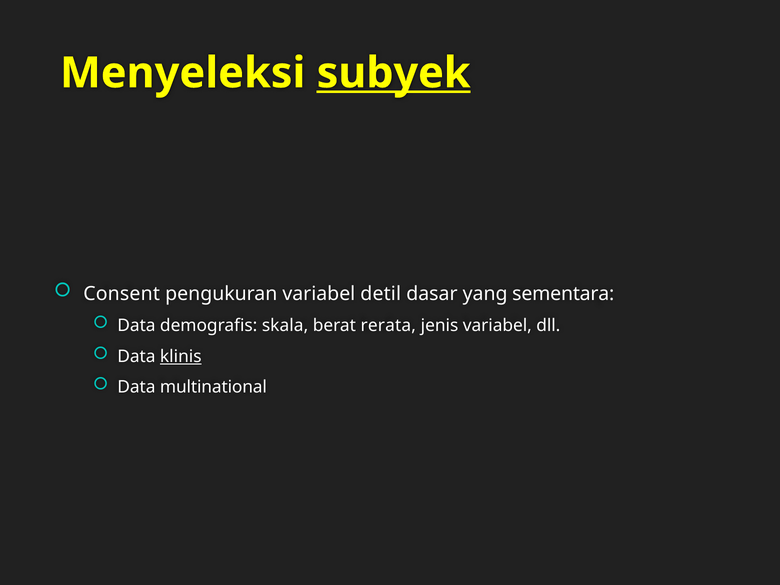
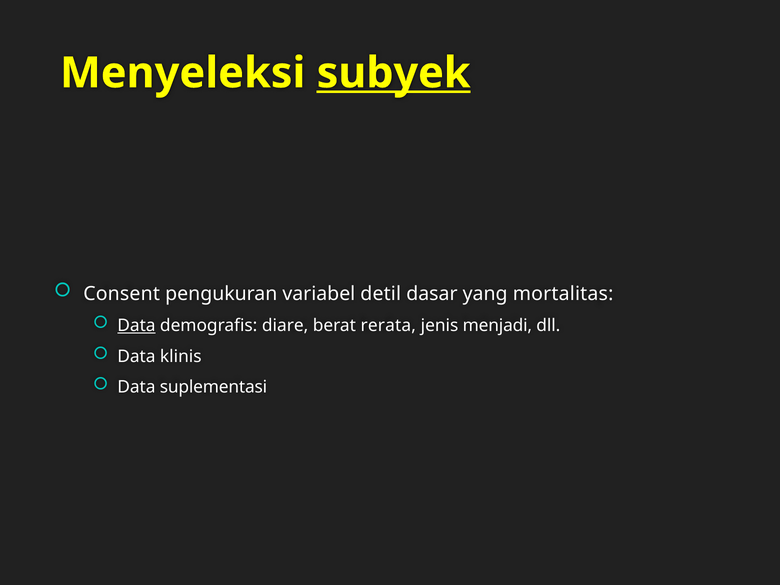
sementara: sementara -> mortalitas
Data at (136, 326) underline: none -> present
skala: skala -> diare
jenis variabel: variabel -> menjadi
klinis underline: present -> none
multinational: multinational -> suplementasi
